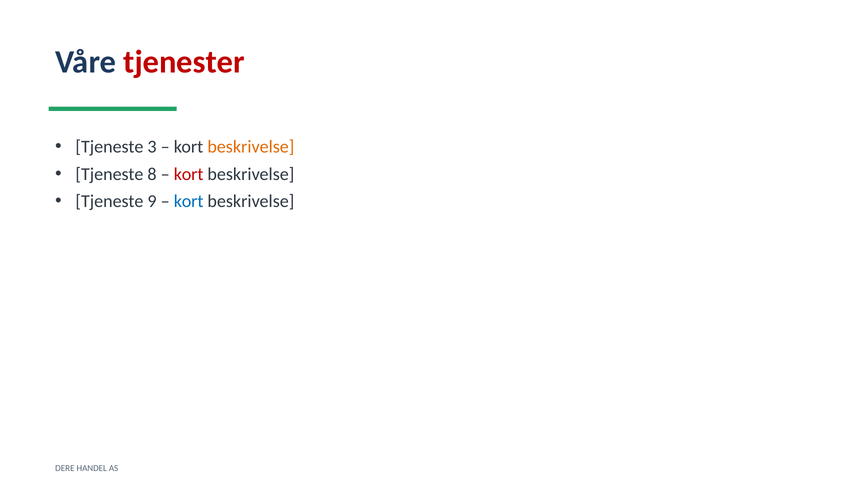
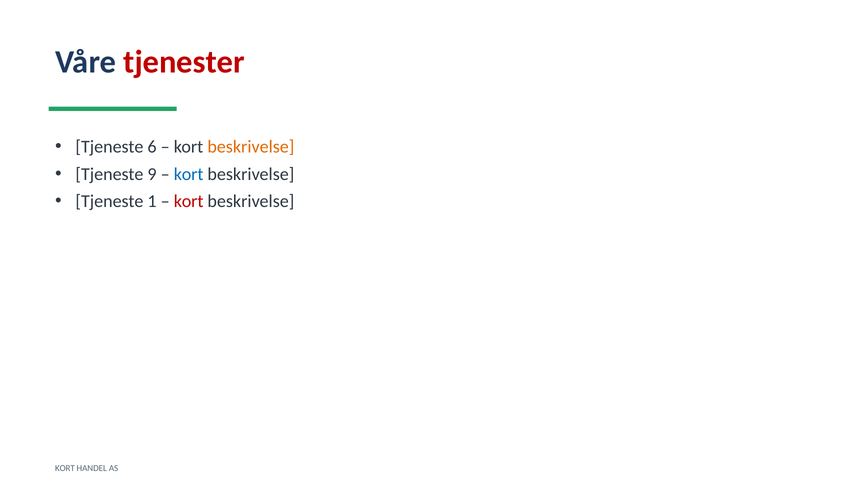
3: 3 -> 6
8: 8 -> 9
kort at (189, 174) colour: red -> blue
9: 9 -> 1
kort at (189, 201) colour: blue -> red
DERE at (65, 468): DERE -> KORT
